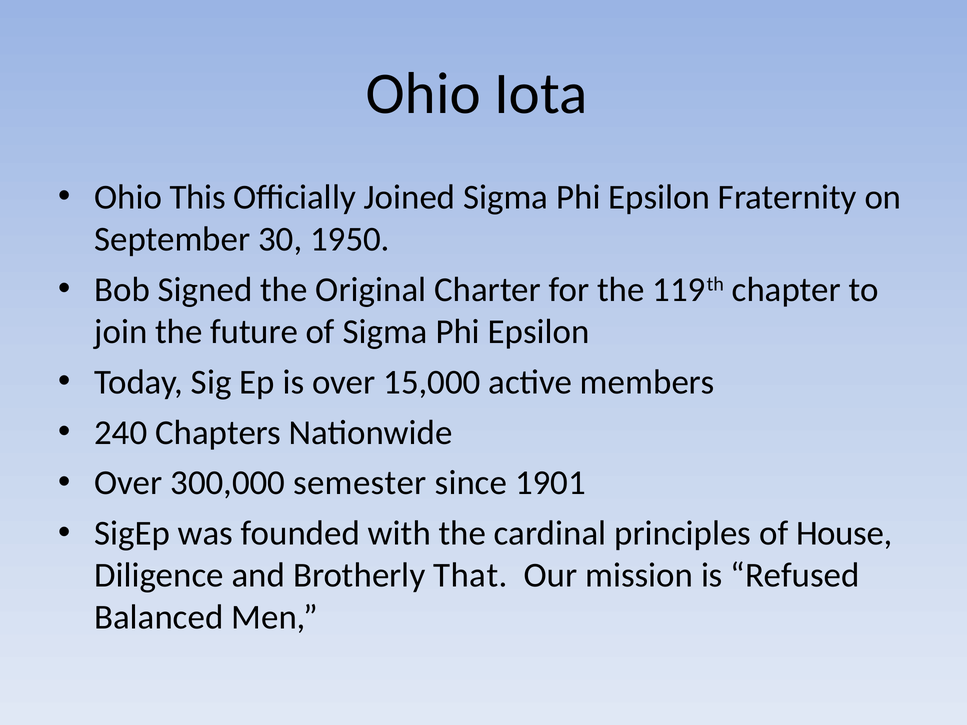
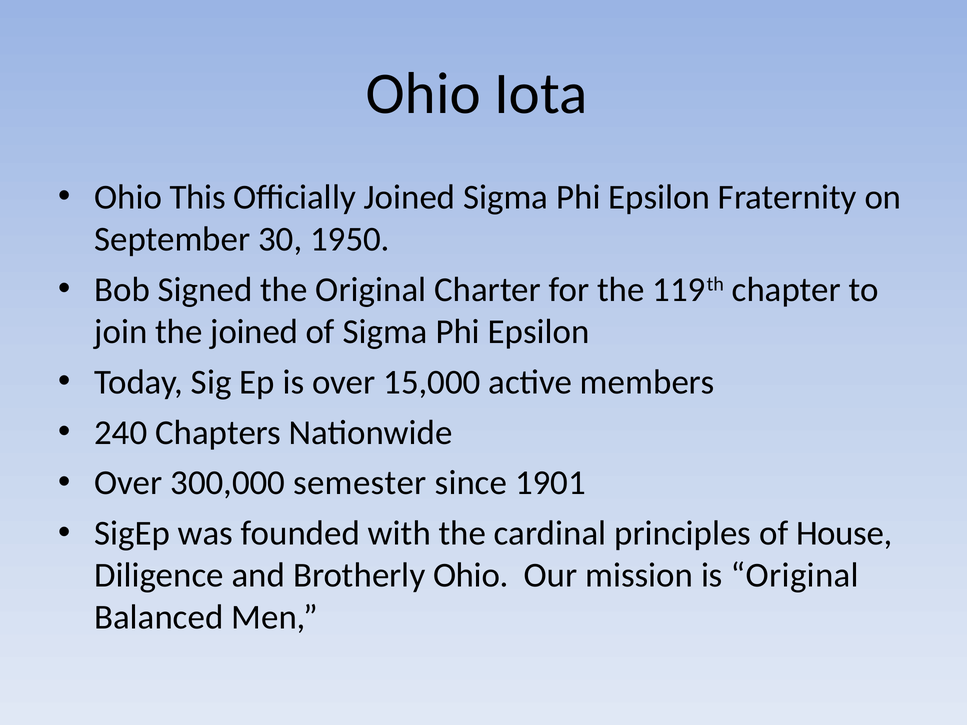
the future: future -> joined
Brotherly That: That -> Ohio
is Refused: Refused -> Original
